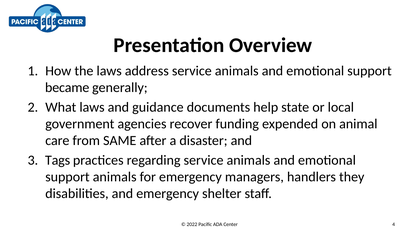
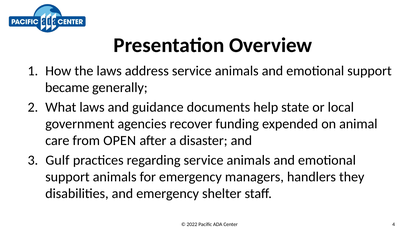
SAME: SAME -> OPEN
Tags: Tags -> Gulf
